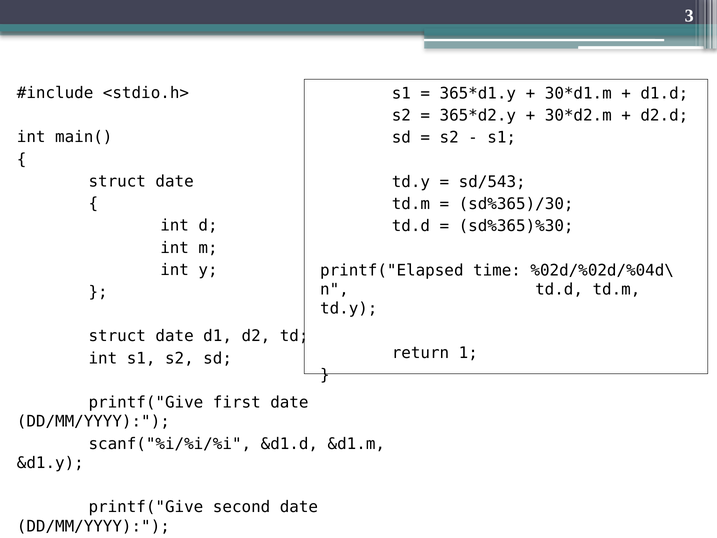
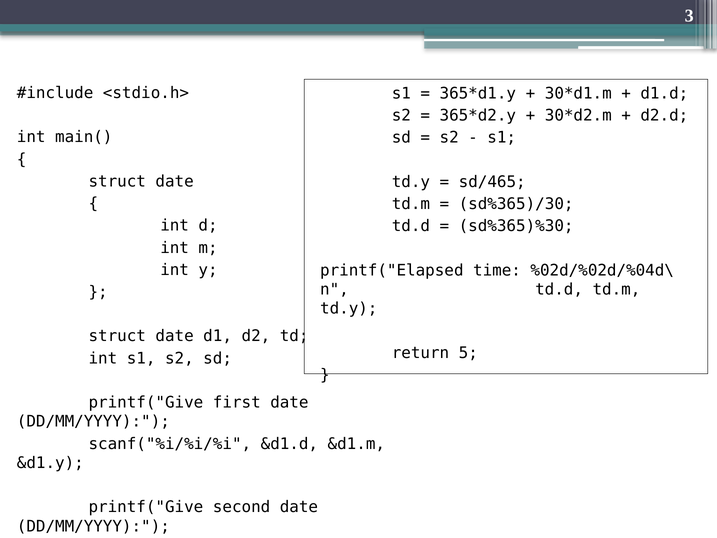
sd/543: sd/543 -> sd/465
1: 1 -> 5
